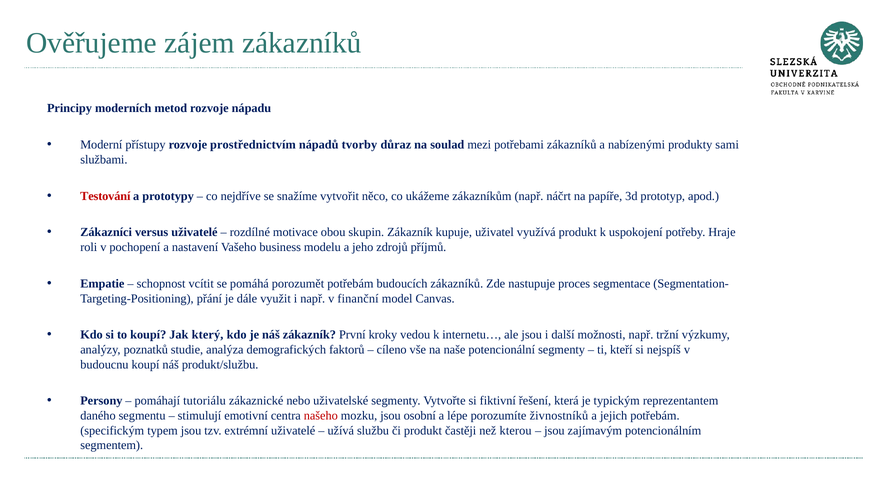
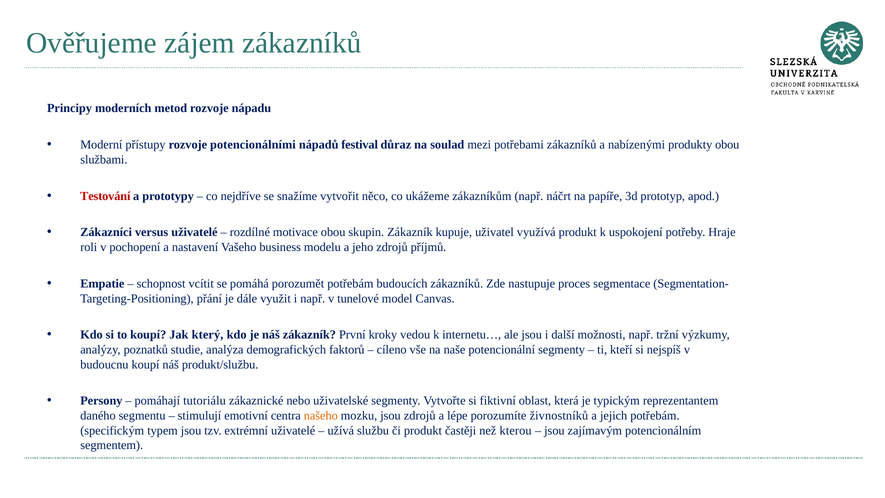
prostřednictvím: prostřednictvím -> potencionálními
tvorby: tvorby -> festival
produkty sami: sami -> obou
finanční: finanční -> tunelové
řešení: řešení -> oblast
našeho colour: red -> orange
jsou osobní: osobní -> zdrojů
